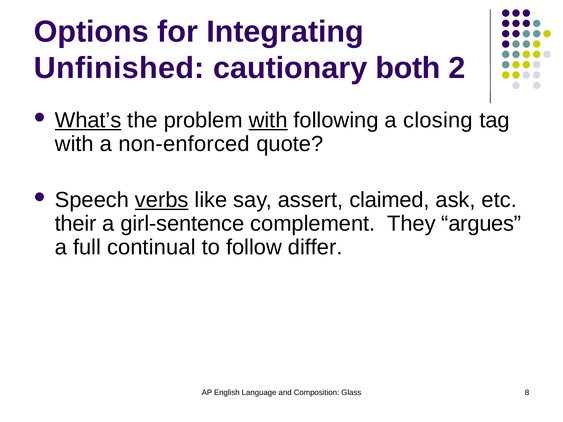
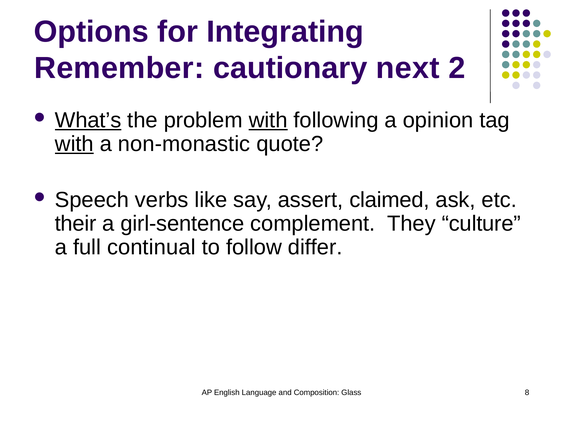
Unfinished: Unfinished -> Remember
both: both -> next
closing: closing -> opinion
with at (74, 144) underline: none -> present
non-enforced: non-enforced -> non-monastic
verbs underline: present -> none
argues: argues -> culture
